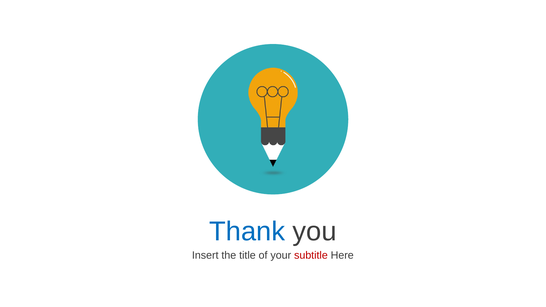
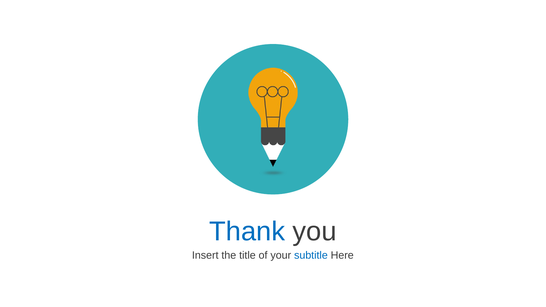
subtitle colour: red -> blue
